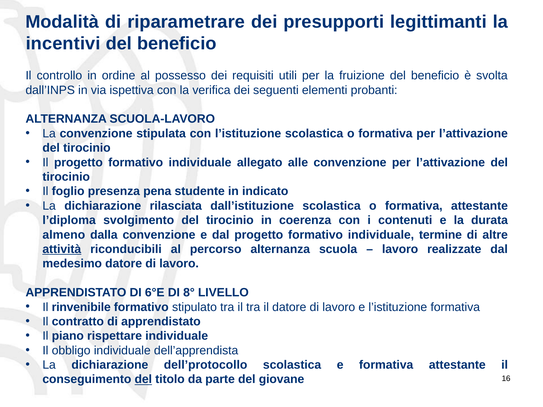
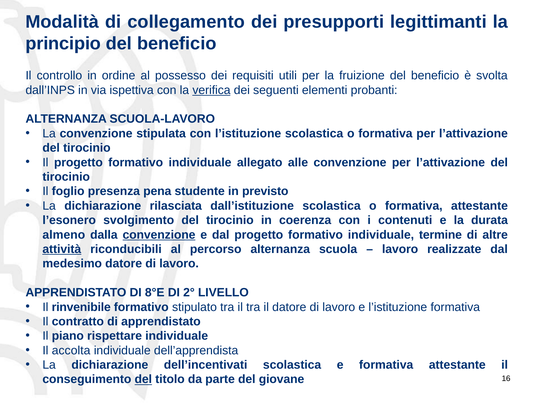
riparametrare: riparametrare -> collegamento
incentivi: incentivi -> principio
verifica underline: none -> present
indicato: indicato -> previsto
l’diploma: l’diploma -> l’esonero
convenzione at (159, 235) underline: none -> present
6°E: 6°E -> 8°E
8°: 8° -> 2°
obbligo: obbligo -> accolta
dell’protocollo: dell’protocollo -> dell’incentivati
